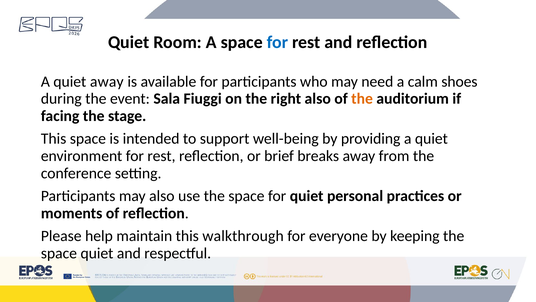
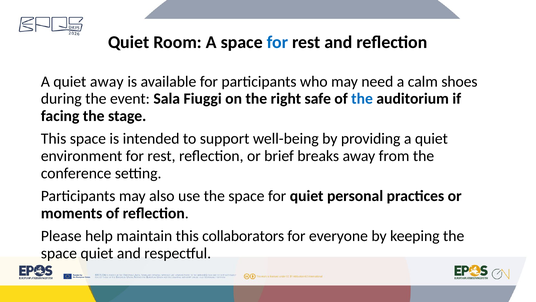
right also: also -> safe
the at (362, 99) colour: orange -> blue
walkthrough: walkthrough -> collaborators
